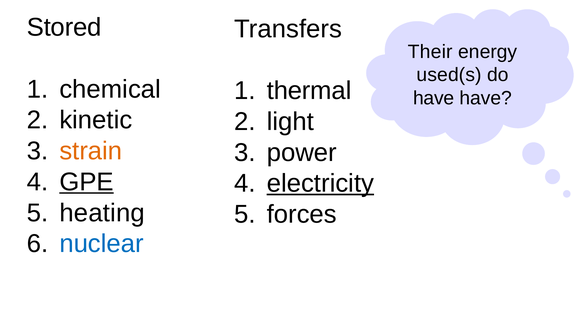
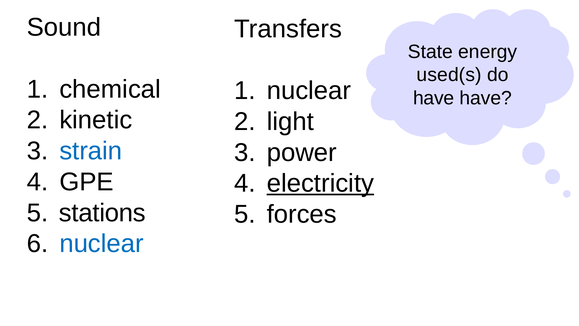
Stored: Stored -> Sound
Their: Their -> State
thermal at (309, 91): thermal -> nuclear
strain colour: orange -> blue
GPE underline: present -> none
heating: heating -> stations
